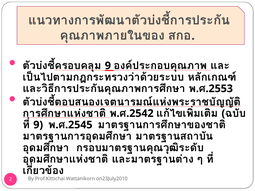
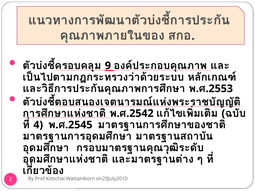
9 at (38, 125): 9 -> 4
